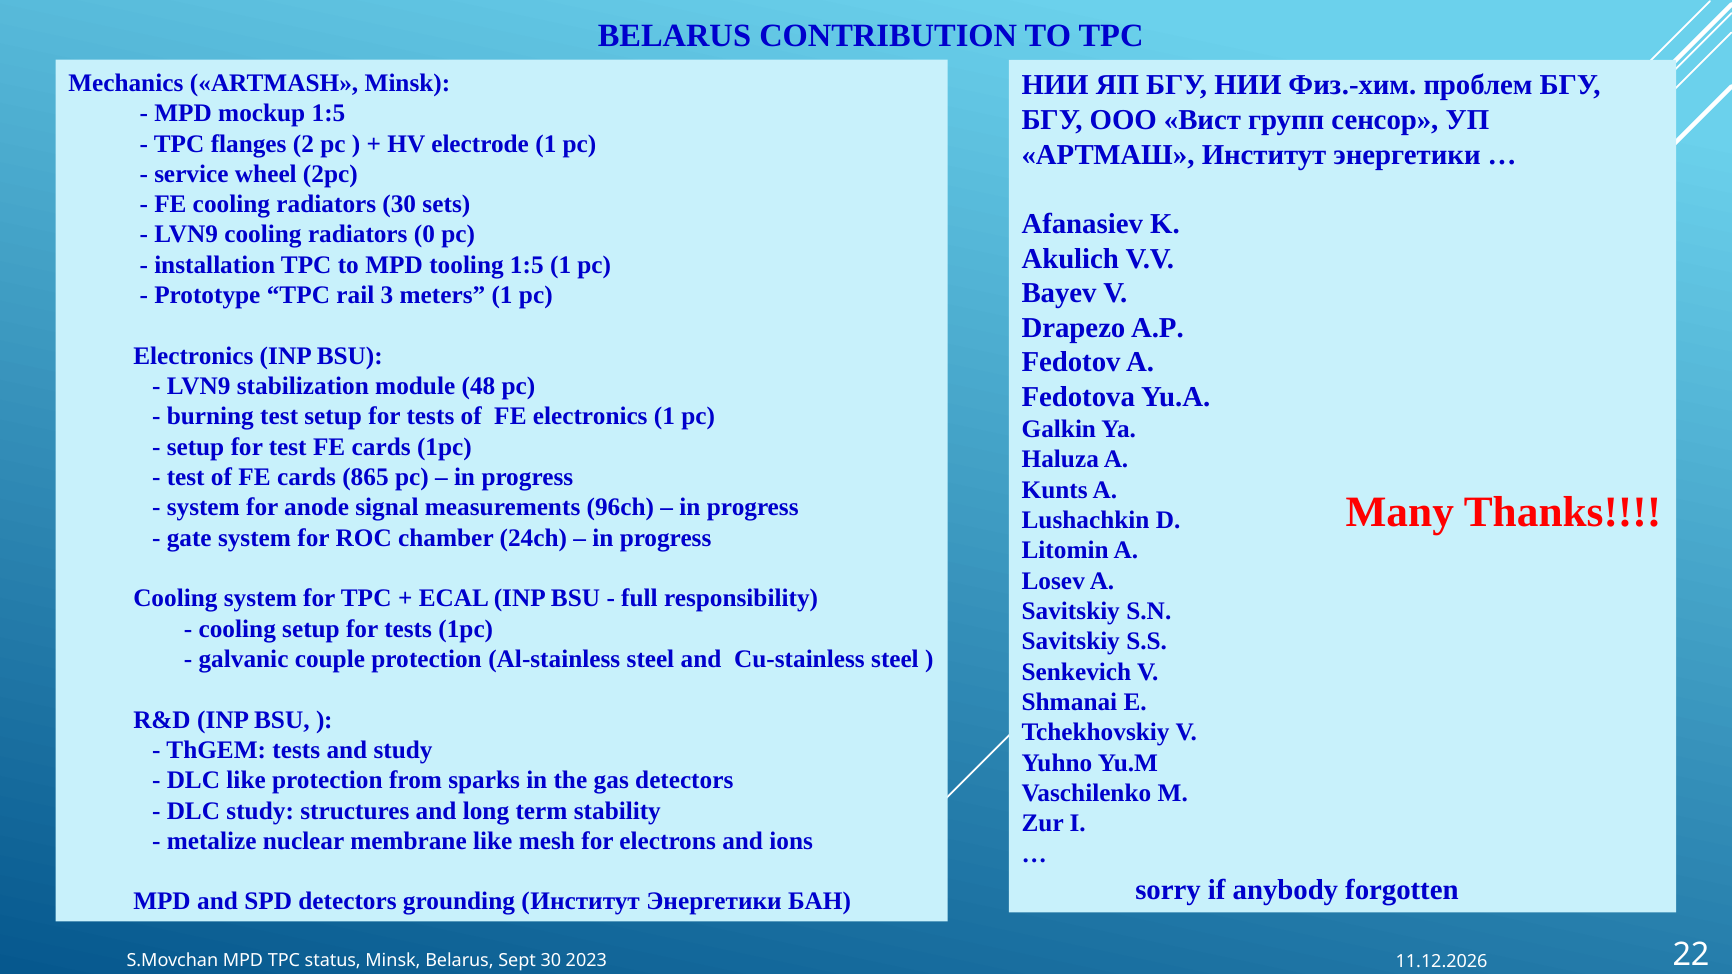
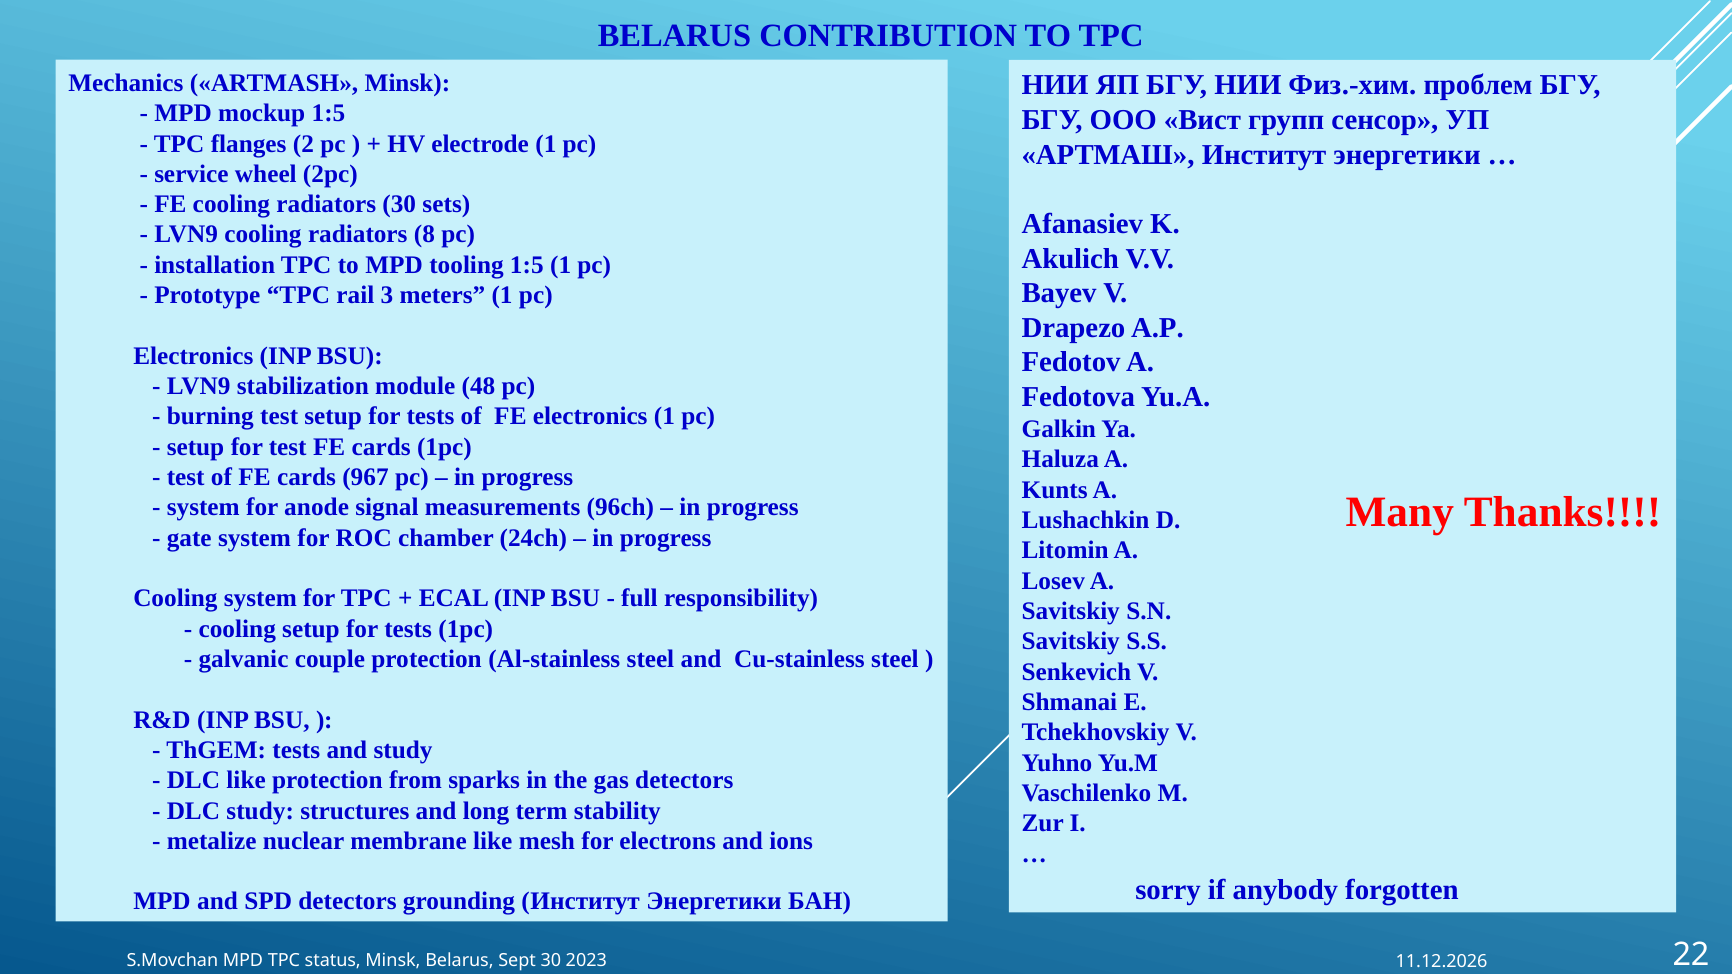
0: 0 -> 8
865: 865 -> 967
